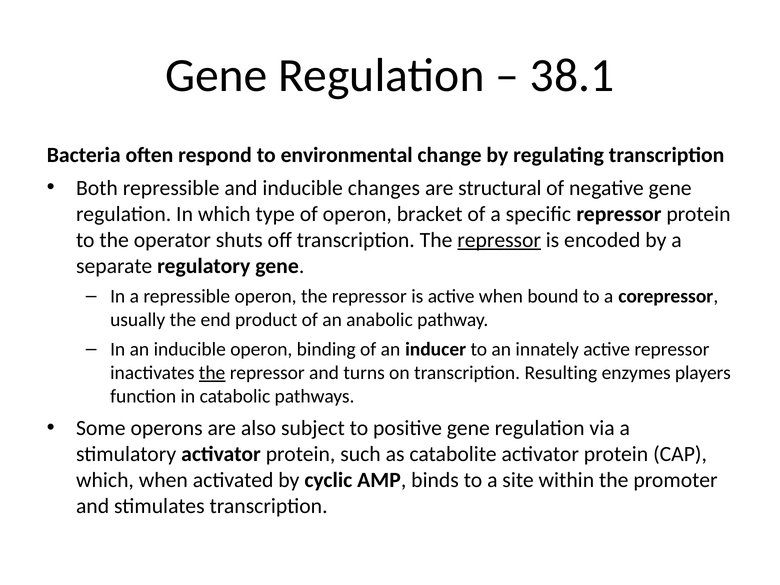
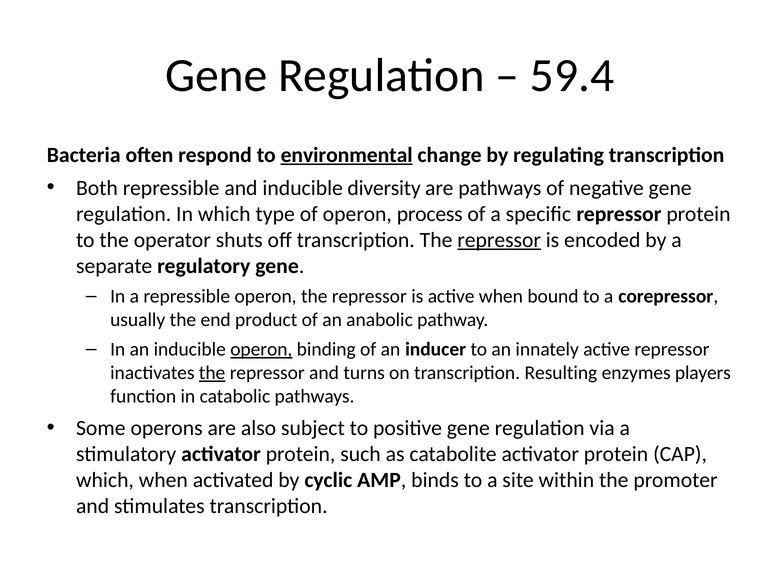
38.1: 38.1 -> 59.4
environmental underline: none -> present
changes: changes -> diversity
are structural: structural -> pathways
bracket: bracket -> process
operon at (261, 349) underline: none -> present
